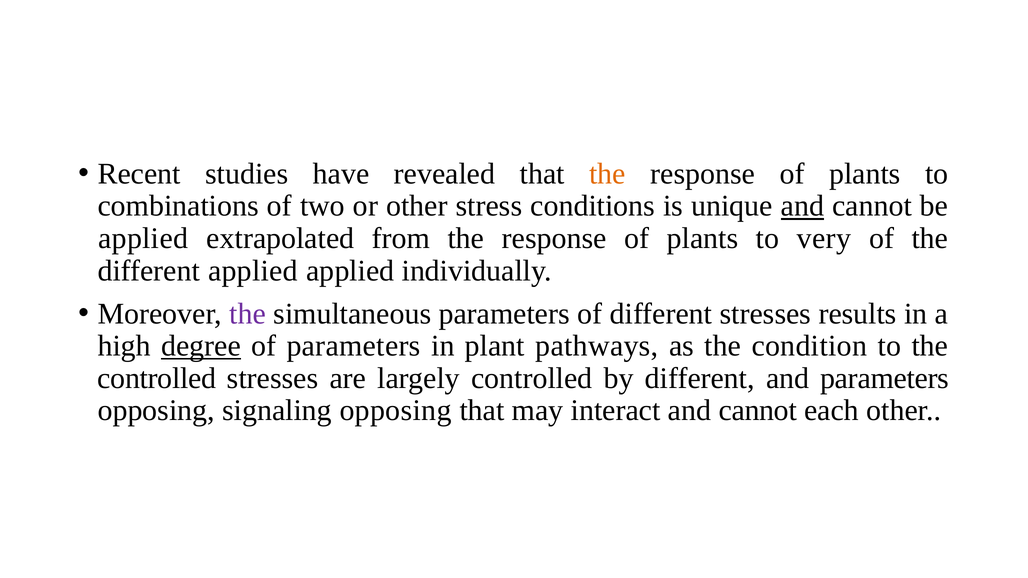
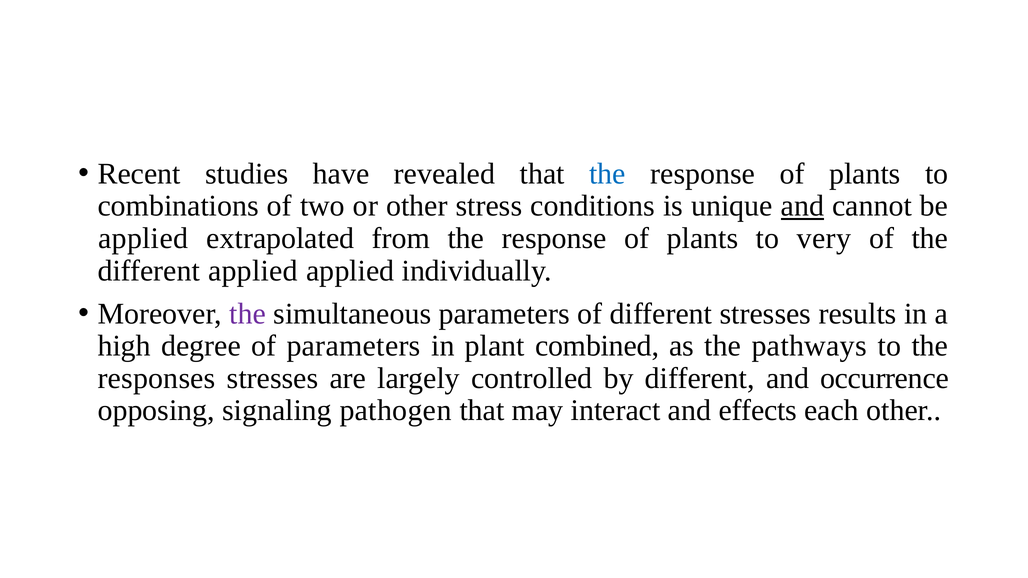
the at (607, 174) colour: orange -> blue
degree underline: present -> none
pathways: pathways -> combined
condition: condition -> pathways
controlled at (157, 378): controlled -> responses
and parameters: parameters -> occurrence
signaling opposing: opposing -> pathogen
interact and cannot: cannot -> effects
